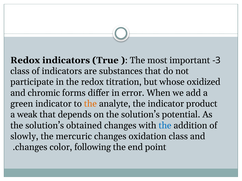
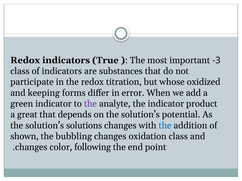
chromic: chromic -> keeping
the at (90, 104) colour: orange -> purple
weak: weak -> great
obtained: obtained -> solutions
slowly: slowly -> shown
mercuric: mercuric -> bubbling
